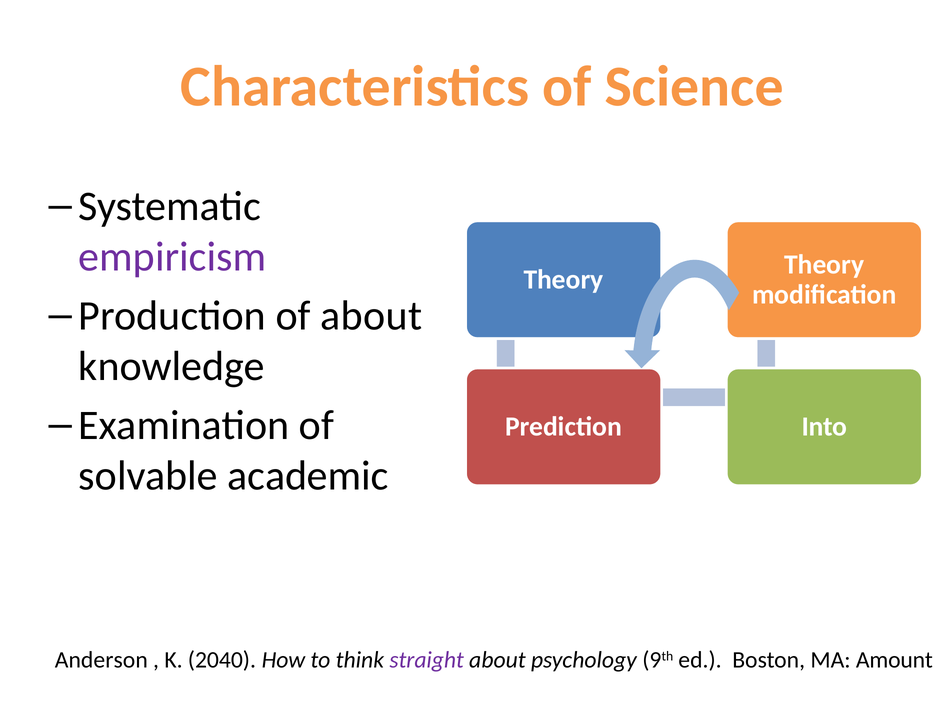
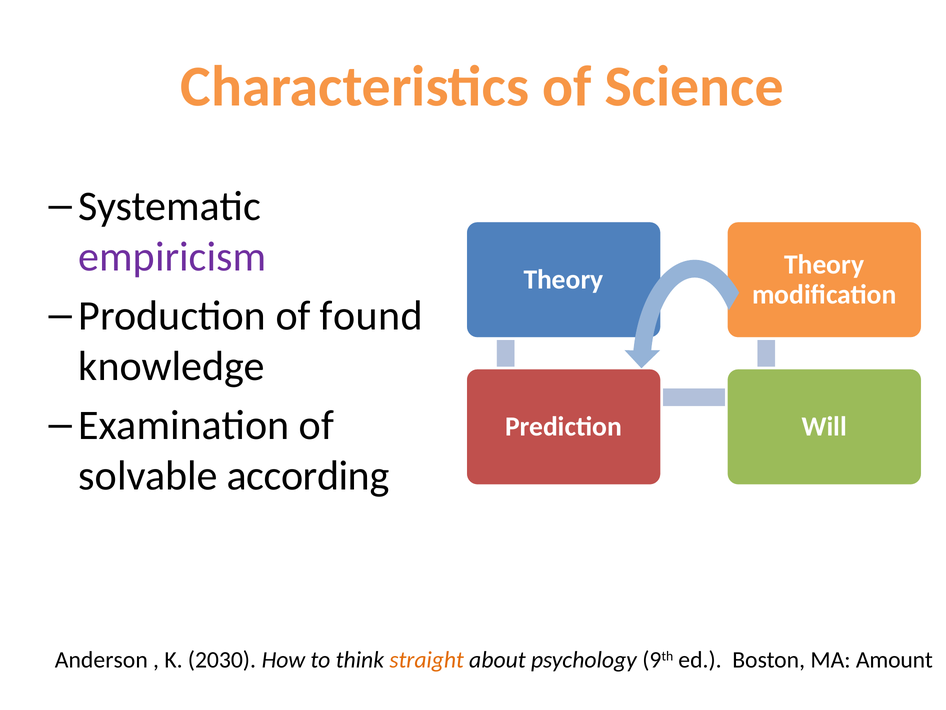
of about: about -> found
Into: Into -> Will
academic: academic -> according
2040: 2040 -> 2030
straight colour: purple -> orange
